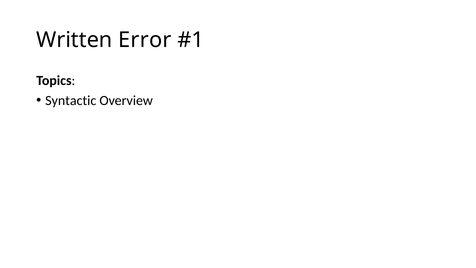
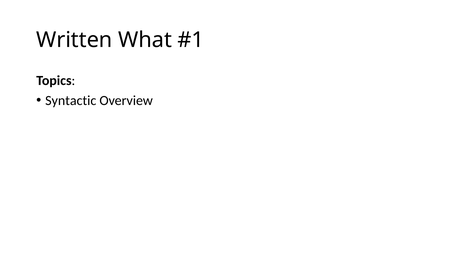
Error: Error -> What
